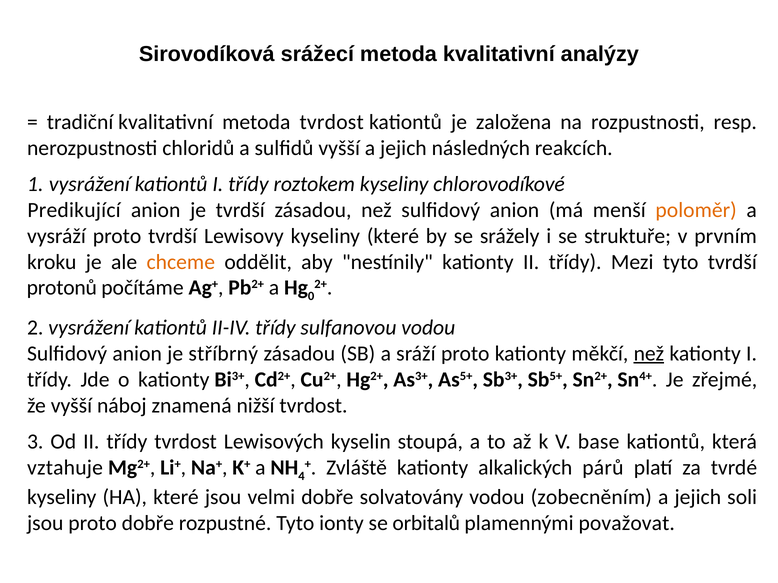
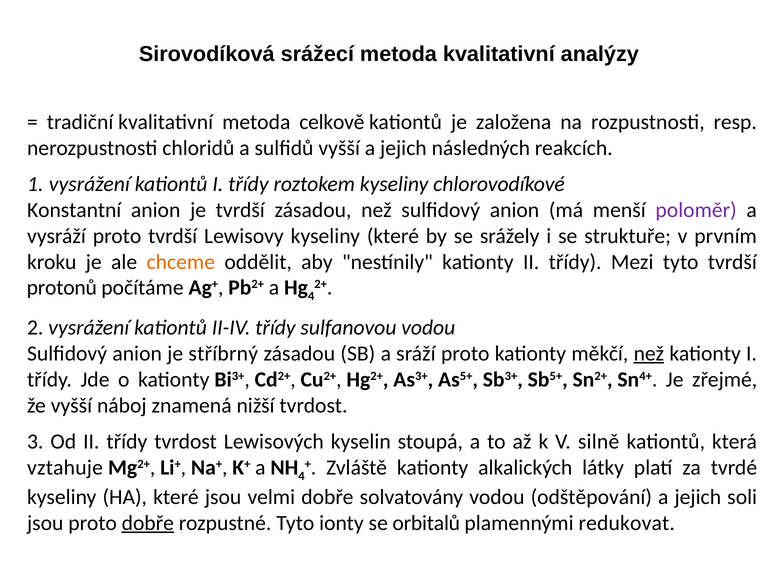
metoda tvrdost: tvrdost -> celkově
Predikující: Predikující -> Konstantní
poloměr colour: orange -> purple
0 at (311, 296): 0 -> 4
base: base -> silně
párů: párů -> látky
zobecněním: zobecněním -> odštěpování
dobře at (148, 523) underline: none -> present
považovat: považovat -> redukovat
